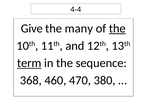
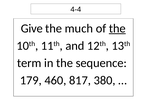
many: many -> much
term underline: present -> none
368: 368 -> 179
470: 470 -> 817
